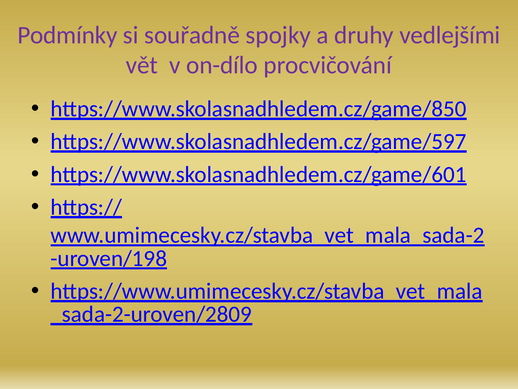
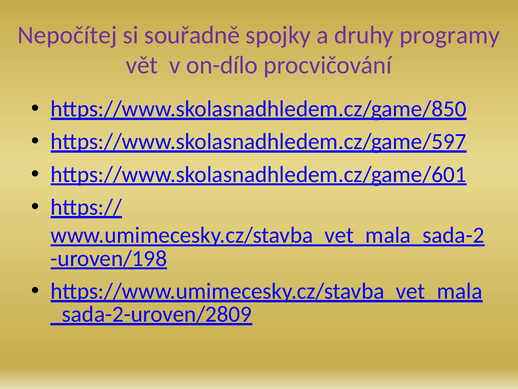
Podmínky: Podmínky -> Nepočítej
vedlejšími: vedlejšími -> programy
